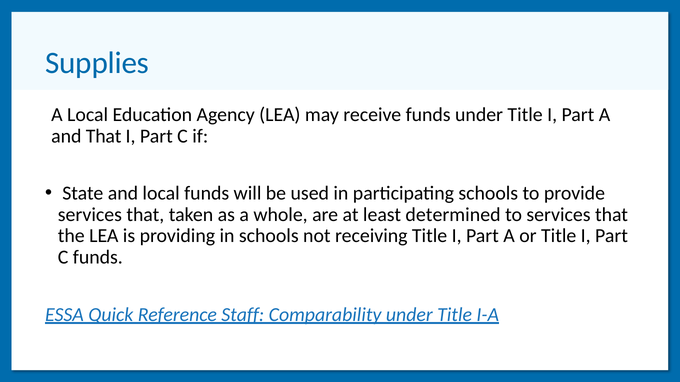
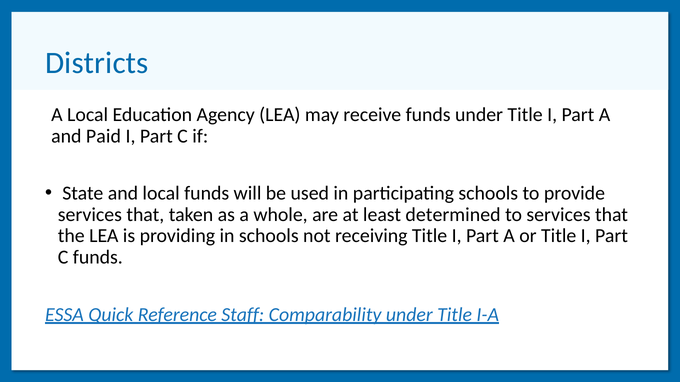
Supplies: Supplies -> Districts
and That: That -> Paid
